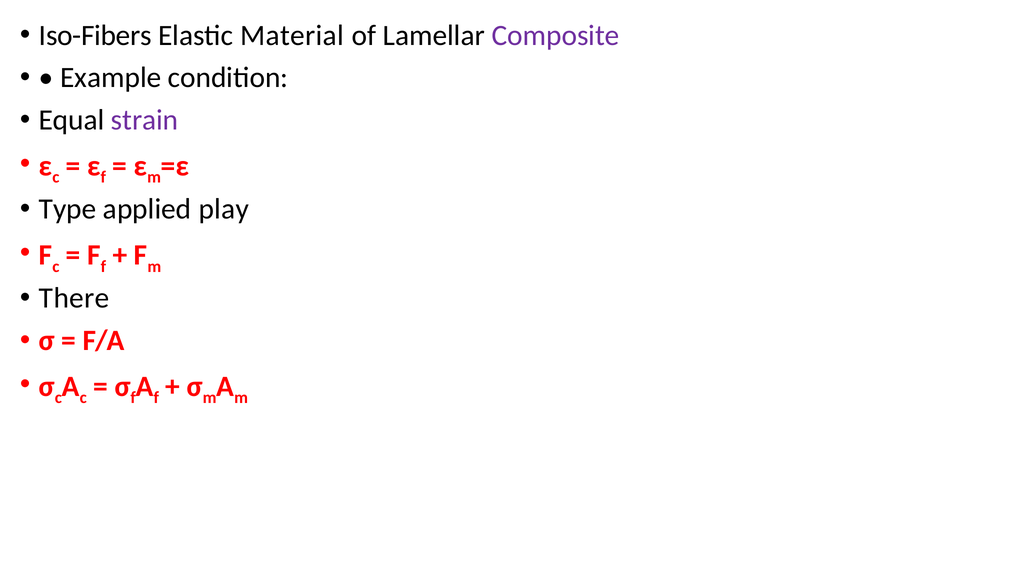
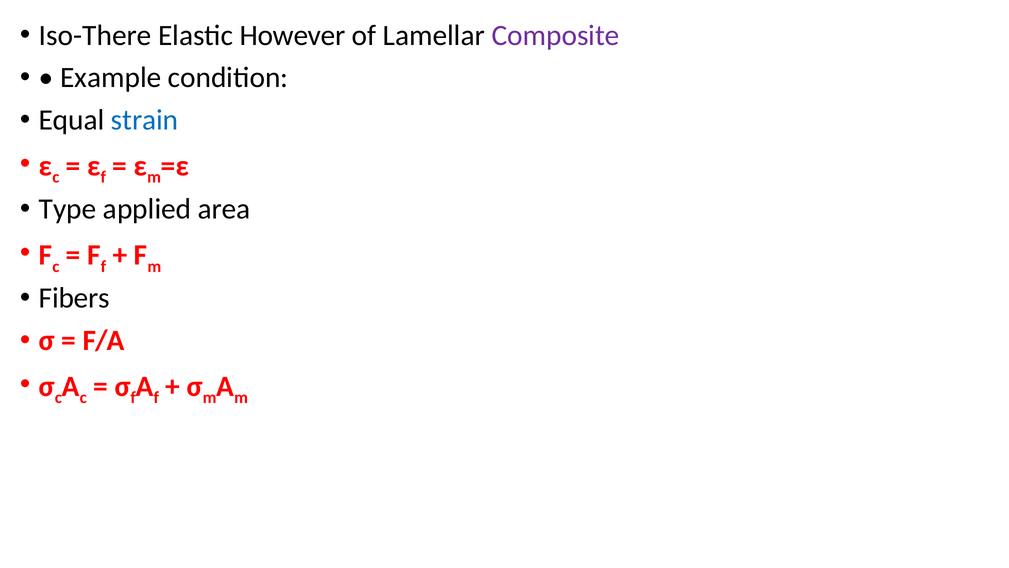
Iso-Fibers: Iso-Fibers -> Iso-There
Material: Material -> However
strain colour: purple -> blue
play: play -> area
There: There -> Fibers
